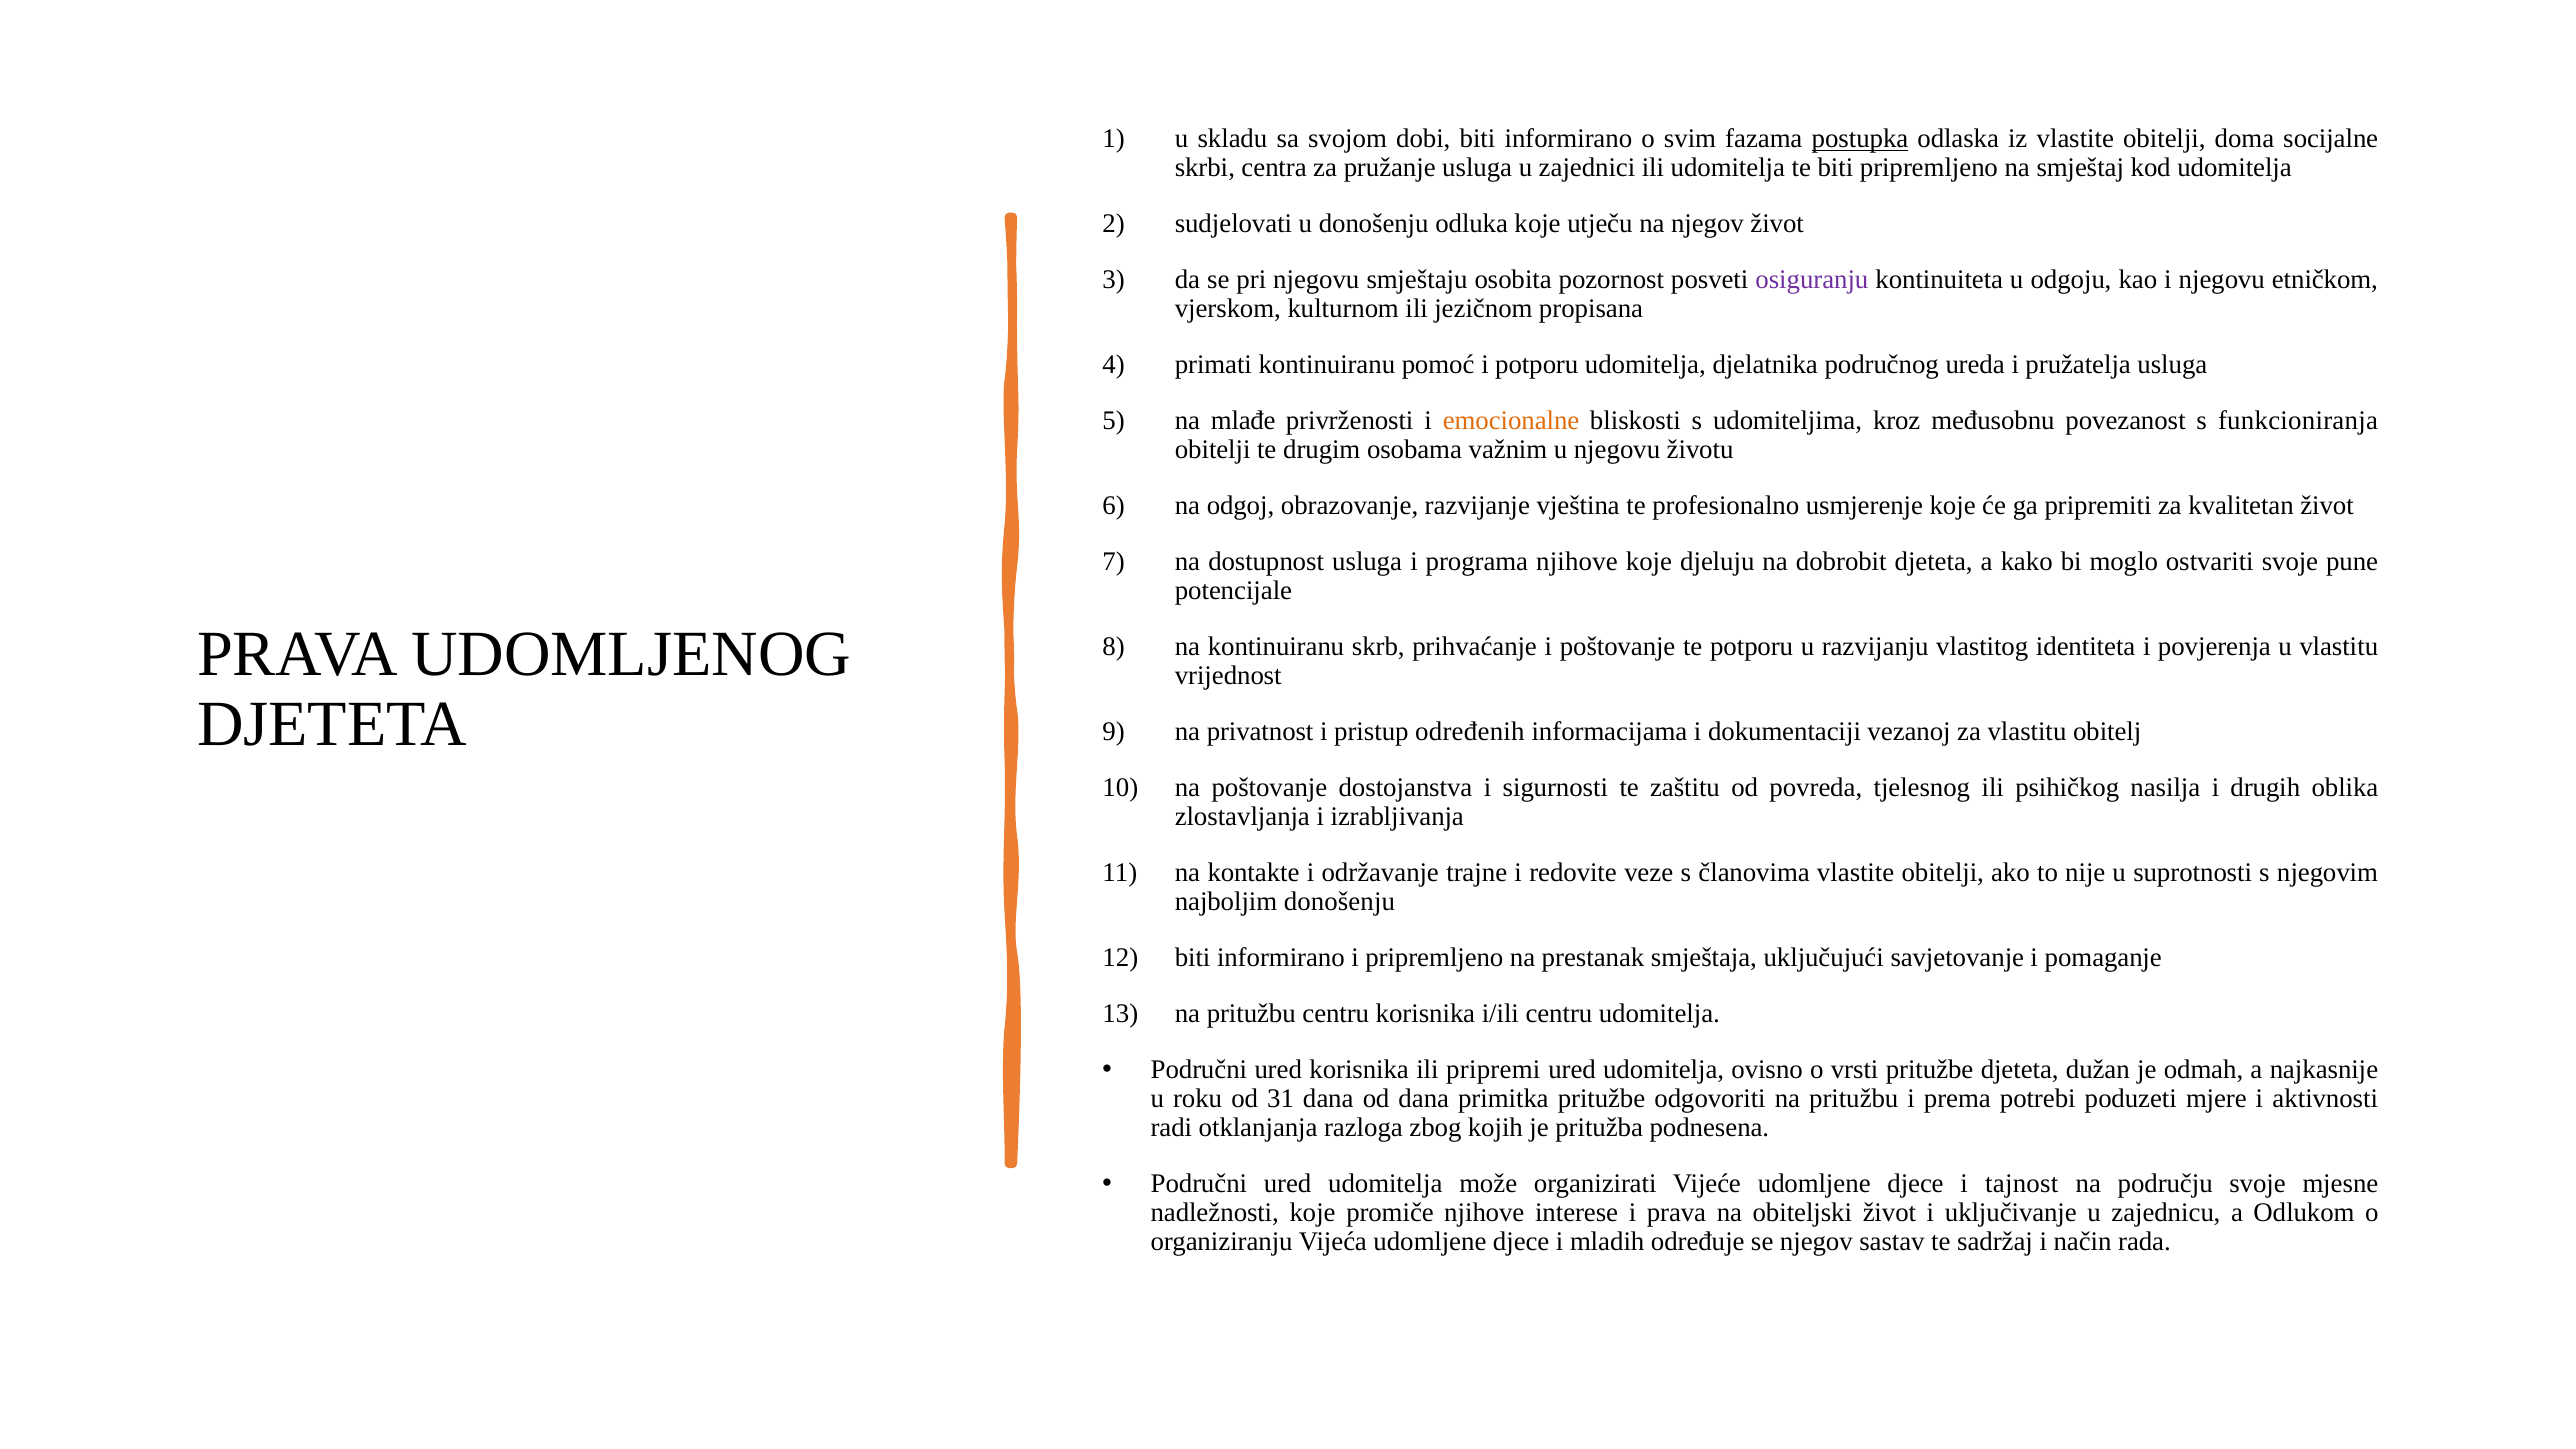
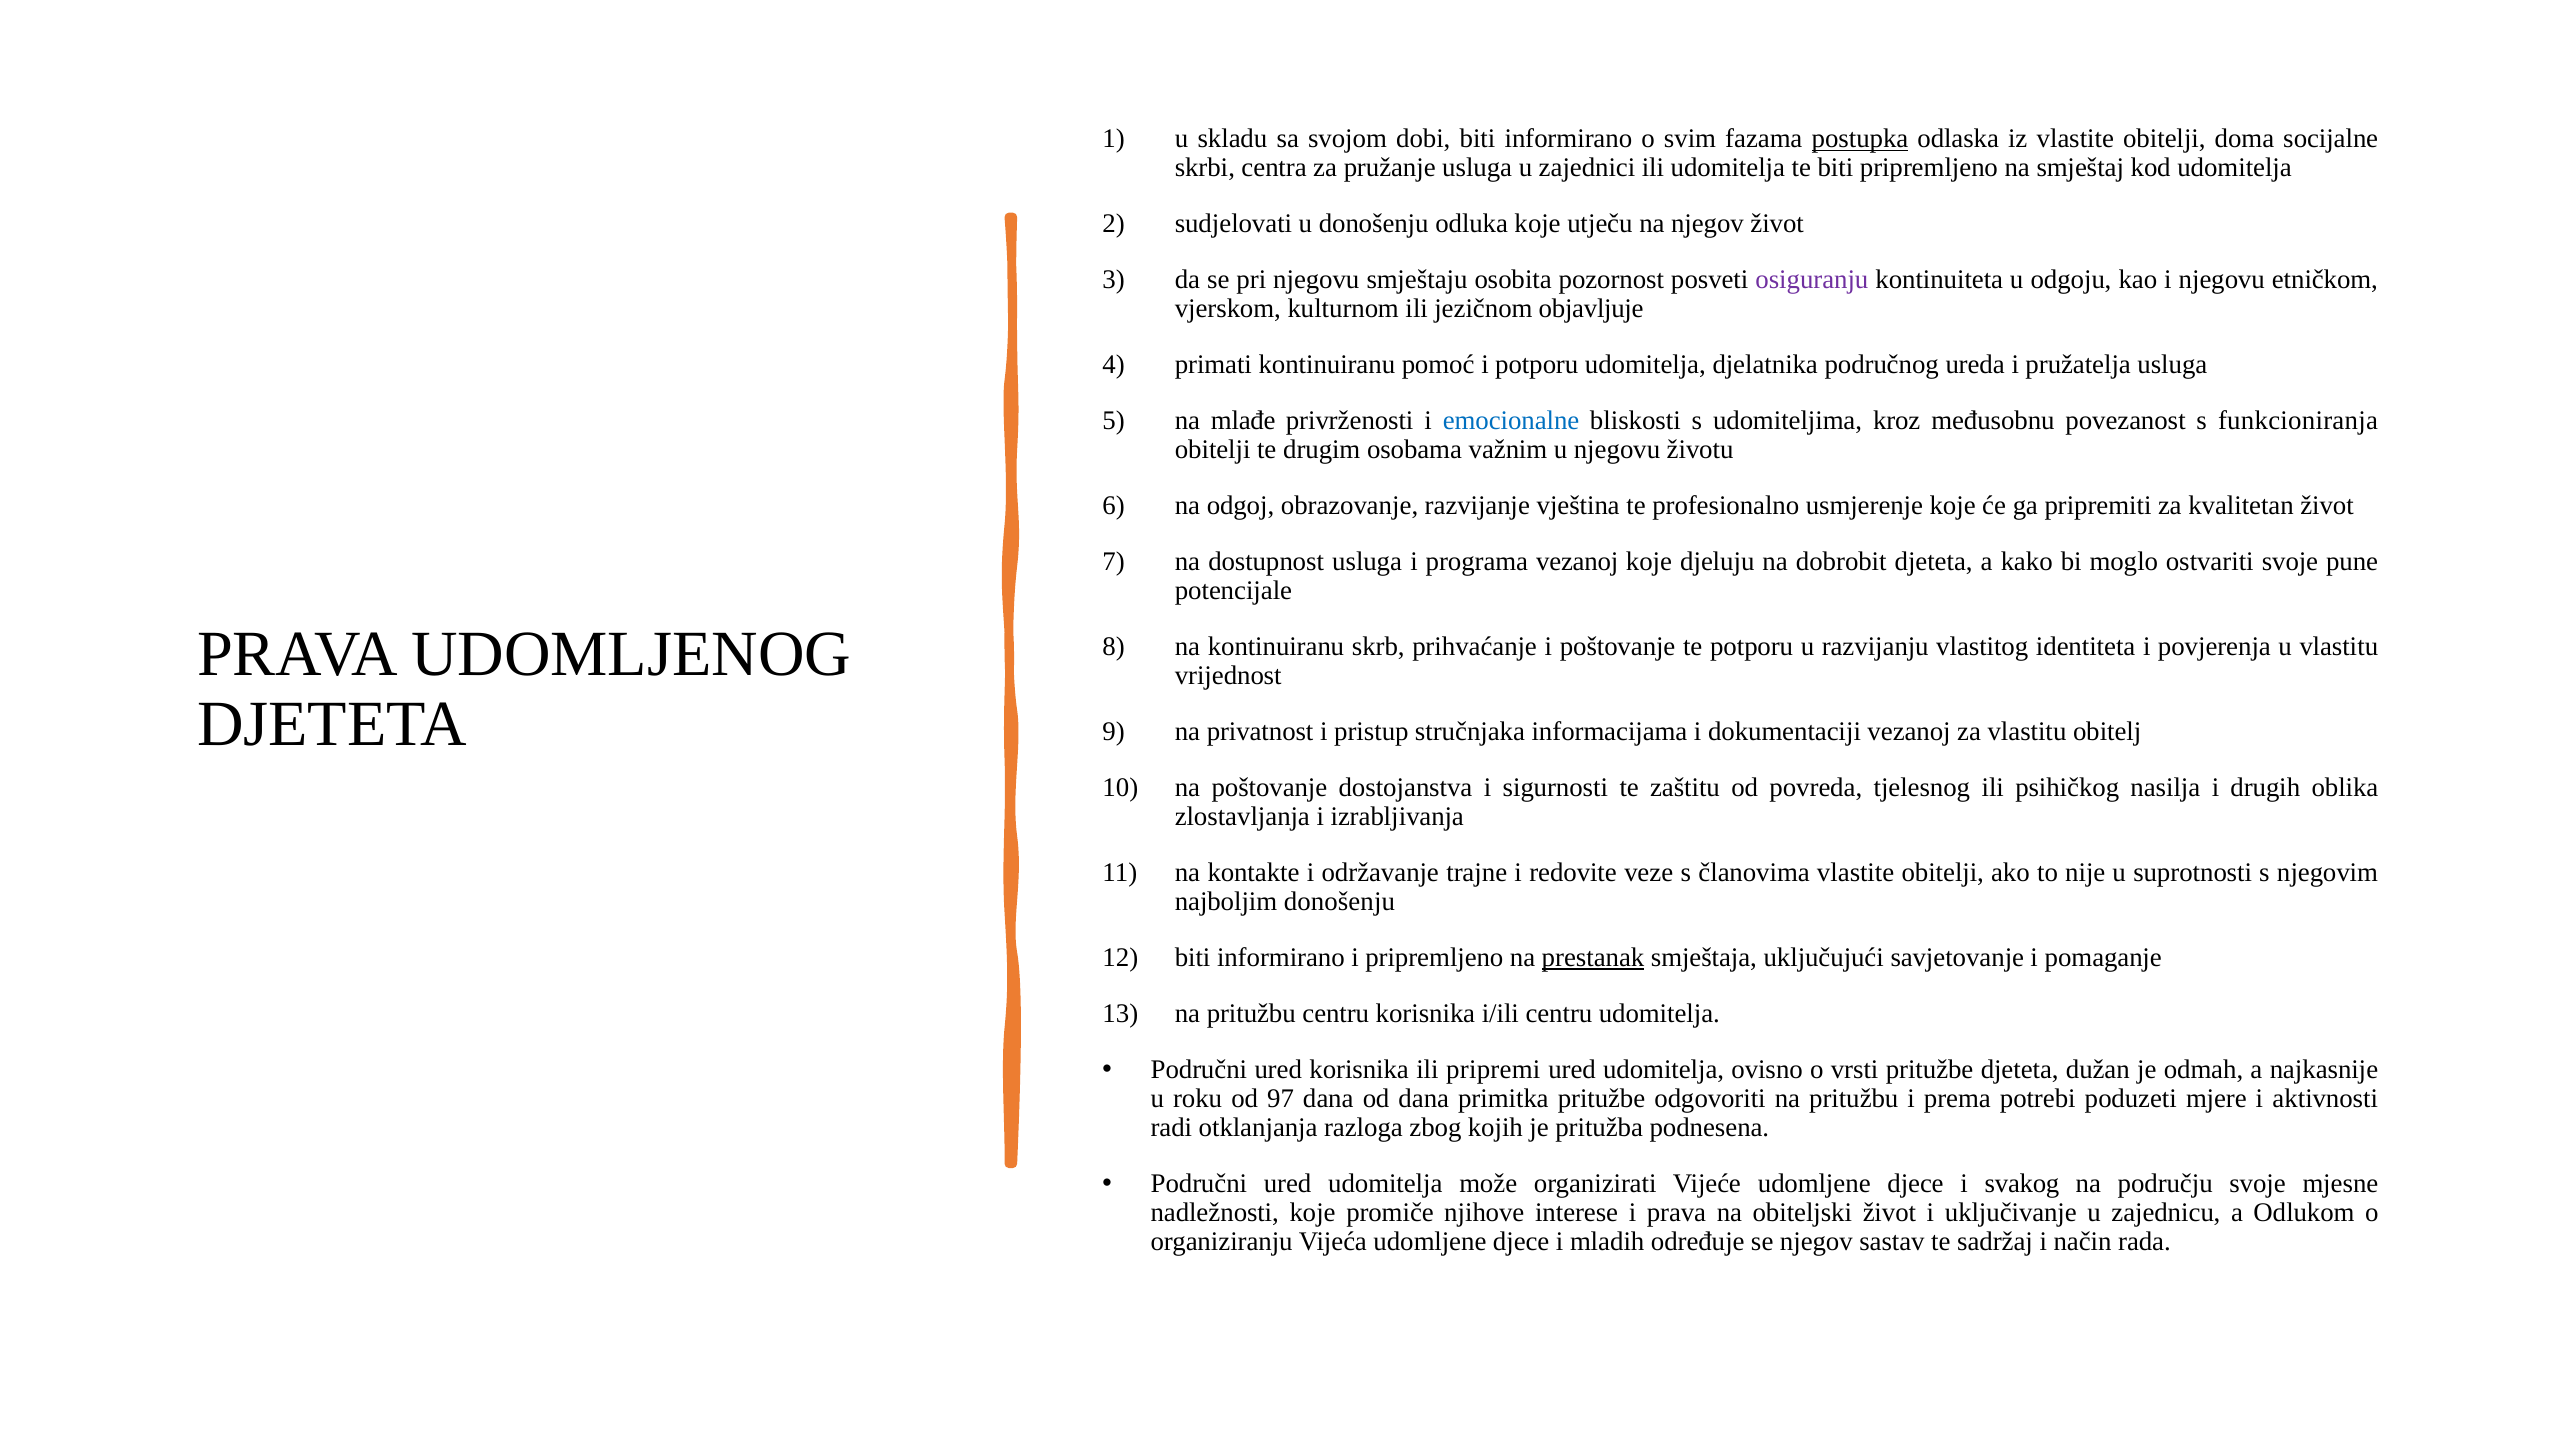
propisana: propisana -> objavljuje
emocionalne colour: orange -> blue
programa njihove: njihove -> vezanoj
određenih: određenih -> stručnjaka
prestanak underline: none -> present
31: 31 -> 97
tajnost: tajnost -> svakog
